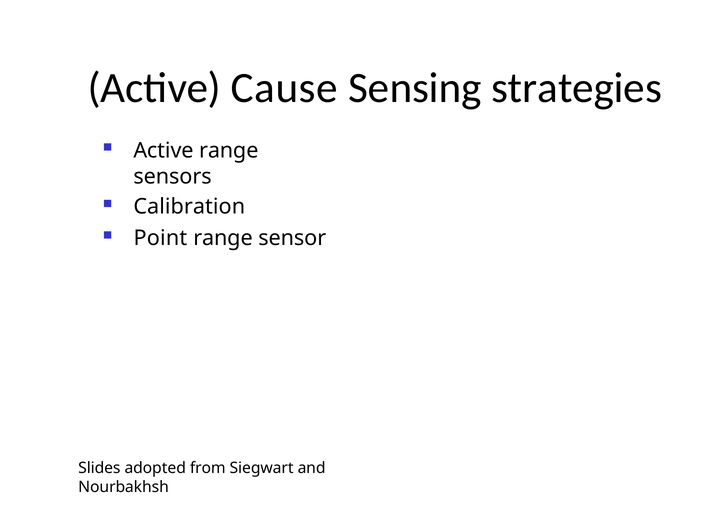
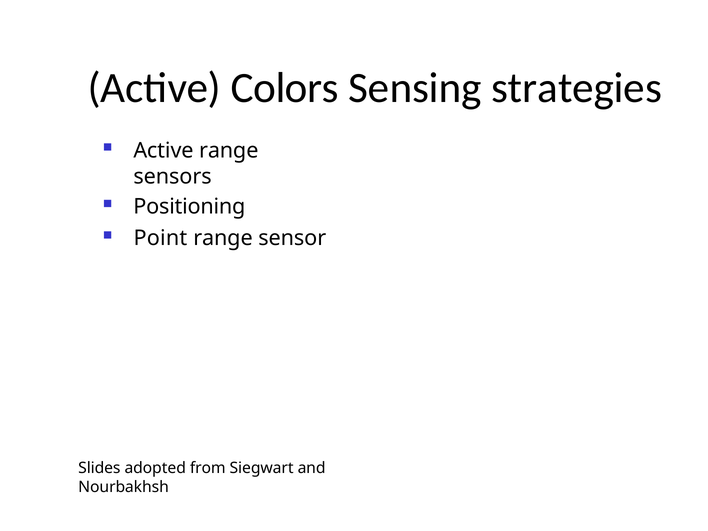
Cause: Cause -> Colors
Calibration: Calibration -> Positioning
